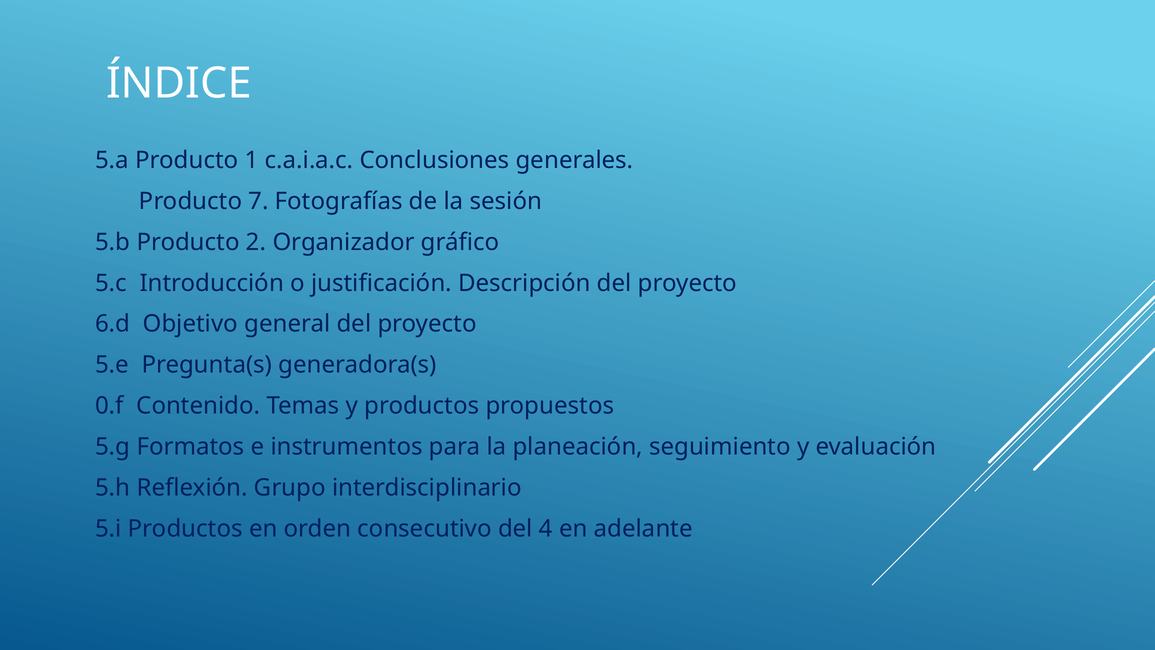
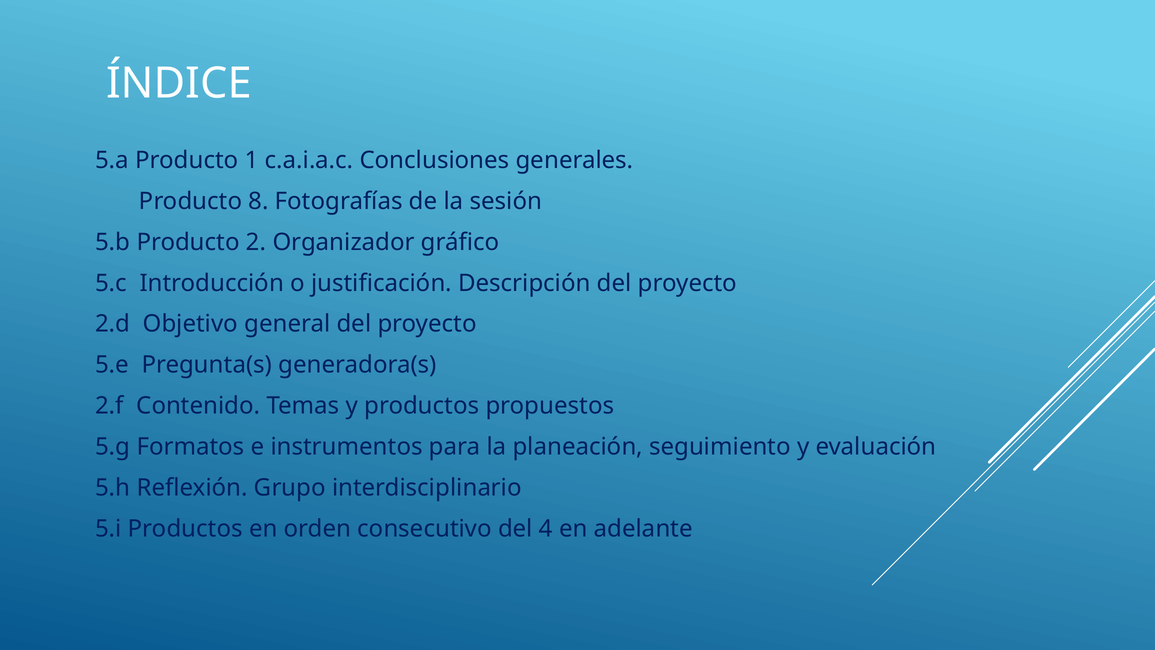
7: 7 -> 8
6.d: 6.d -> 2.d
0.f: 0.f -> 2.f
